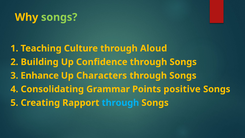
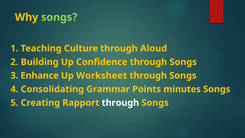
Characters: Characters -> Worksheet
positive: positive -> minutes
through at (120, 103) colour: light blue -> white
